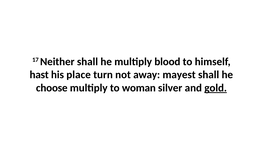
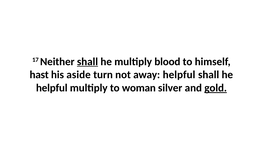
shall at (87, 62) underline: none -> present
place: place -> aside
away mayest: mayest -> helpful
choose at (52, 88): choose -> helpful
